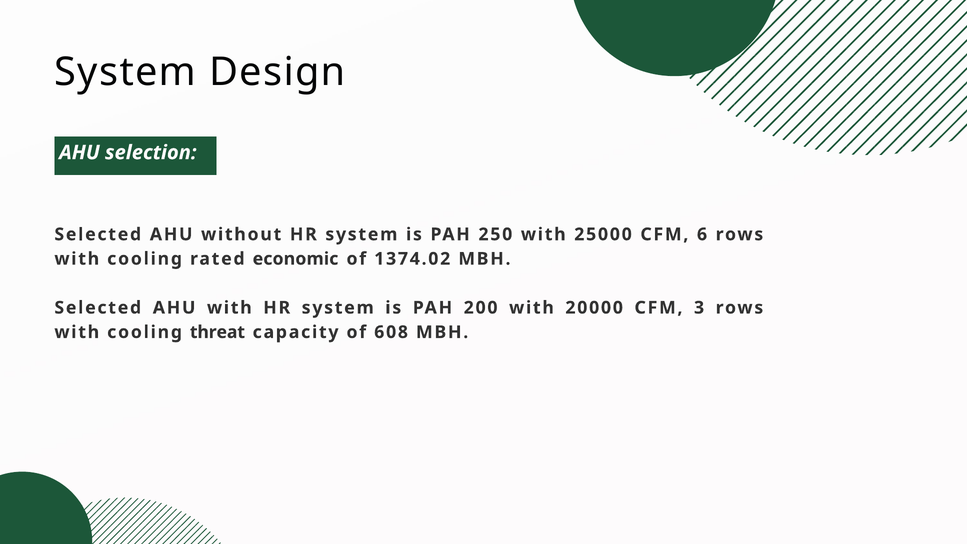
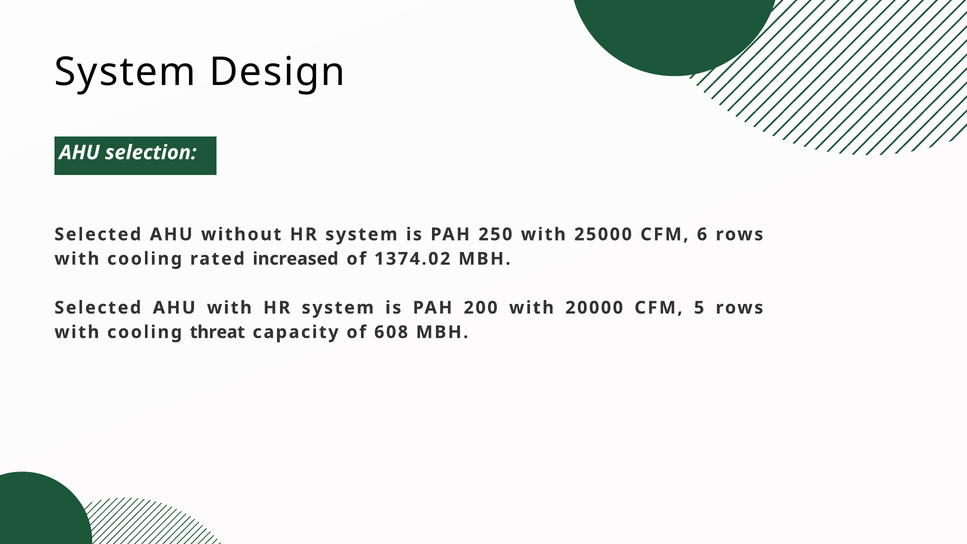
economic: economic -> increased
3: 3 -> 5
